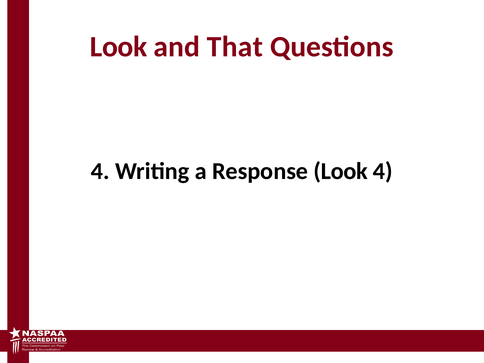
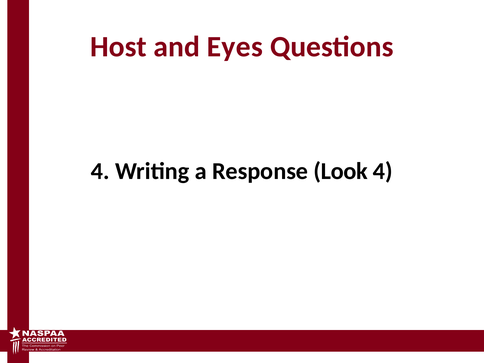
Look at (119, 47): Look -> Host
That: That -> Eyes
